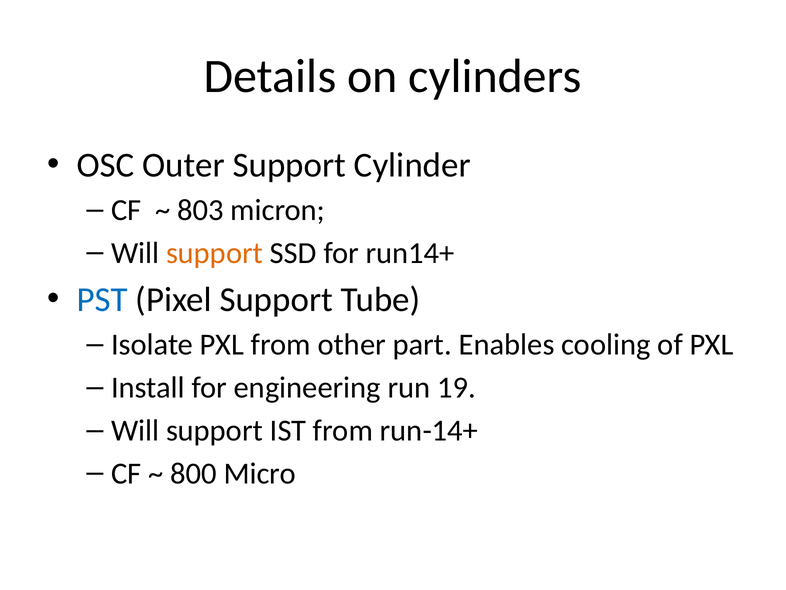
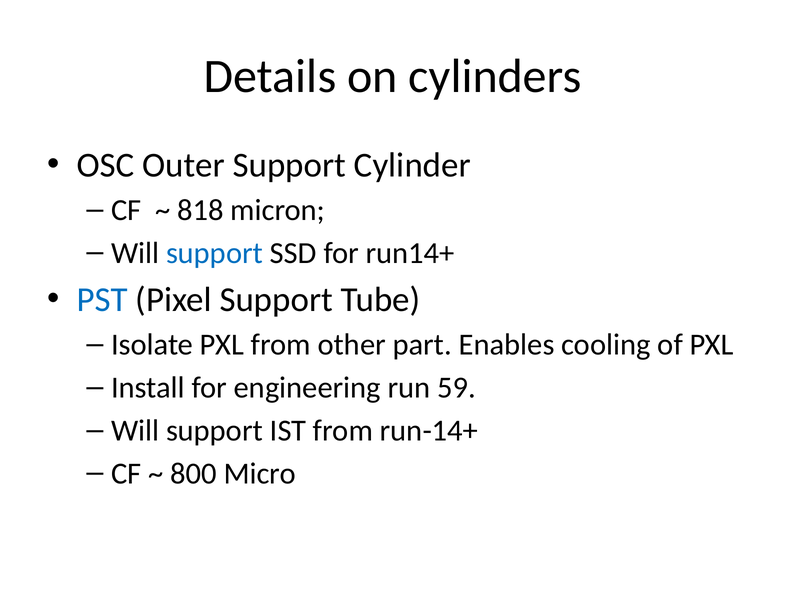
803: 803 -> 818
support at (214, 253) colour: orange -> blue
19: 19 -> 59
